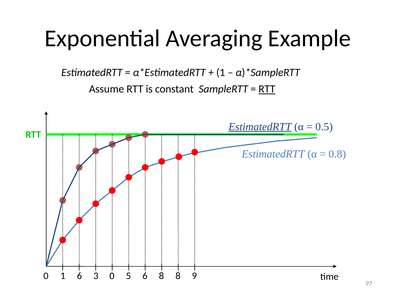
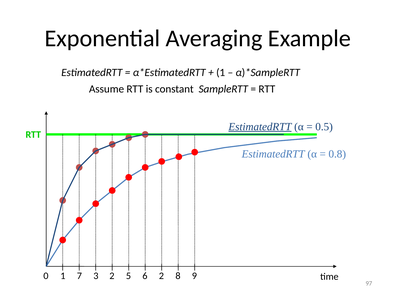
RTT at (267, 89) underline: present -> none
1 6: 6 -> 7
3 0: 0 -> 2
6 8: 8 -> 2
